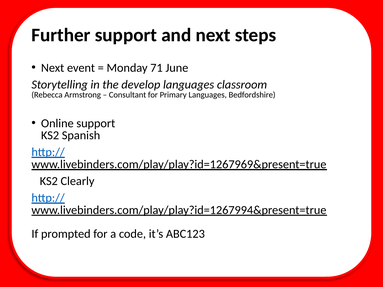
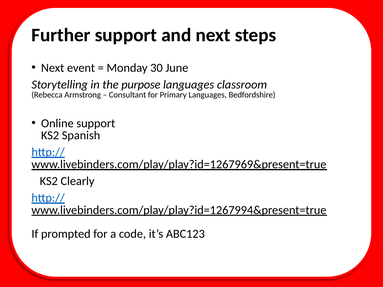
71: 71 -> 30
develop: develop -> purpose
